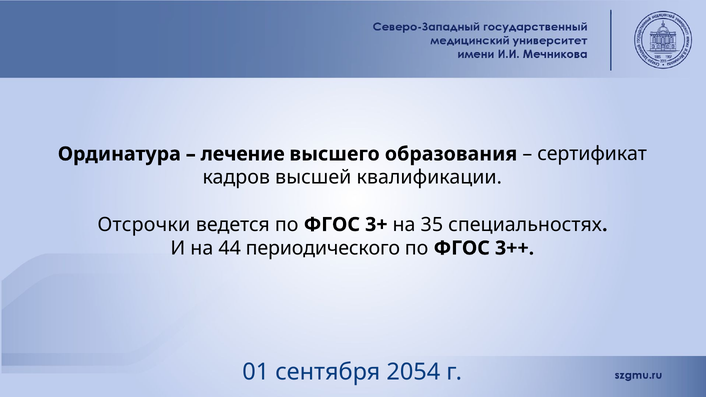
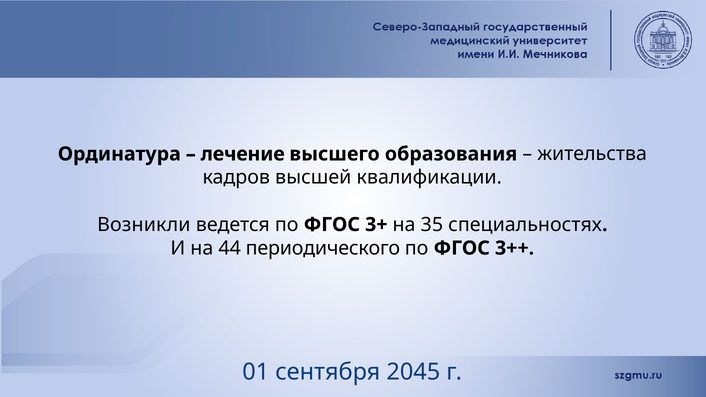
сертификат: сертификат -> жительства
Отсрочки: Отсрочки -> Возникли
2054: 2054 -> 2045
